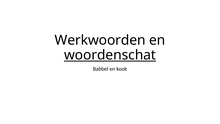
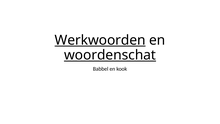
Werkwoorden underline: none -> present
